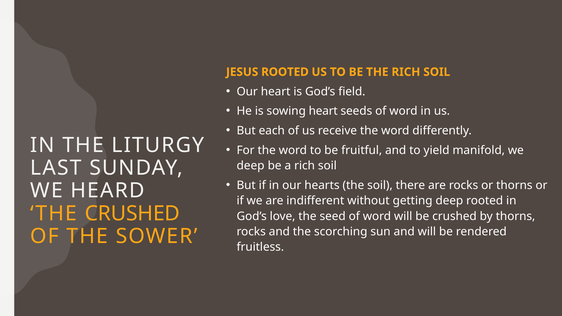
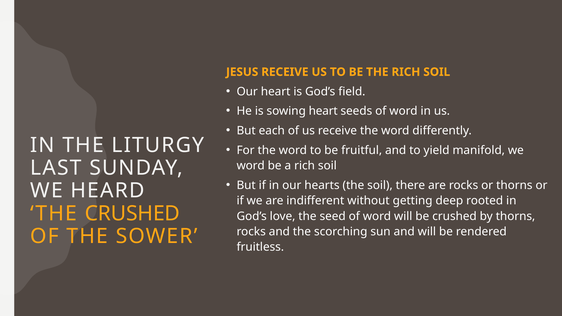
JESUS ROOTED: ROOTED -> RECEIVE
deep at (251, 166): deep -> word
